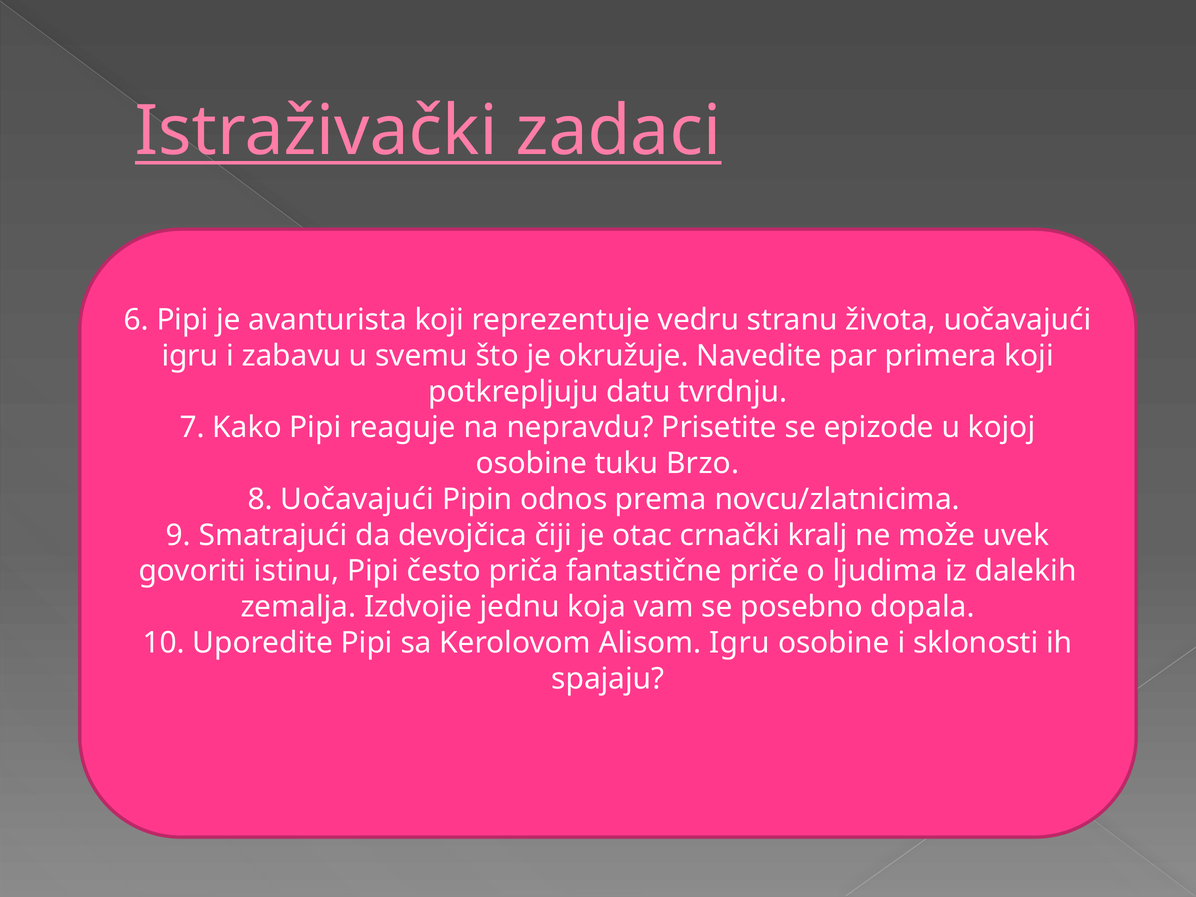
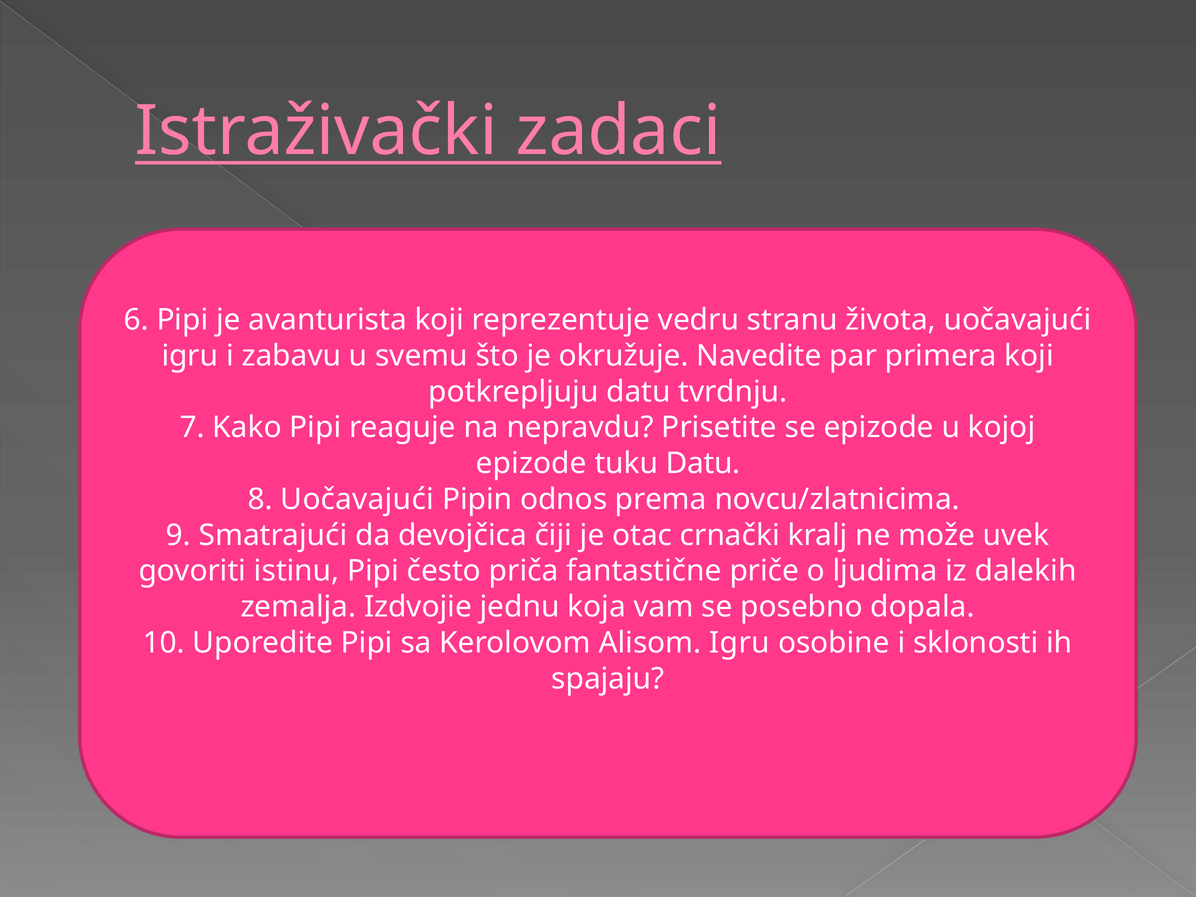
osobine at (531, 463): osobine -> epizode
tuku Brzo: Brzo -> Datu
